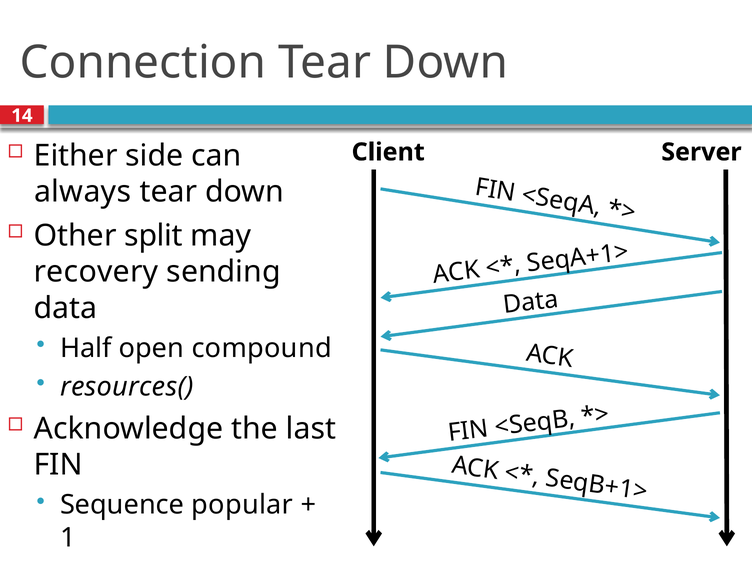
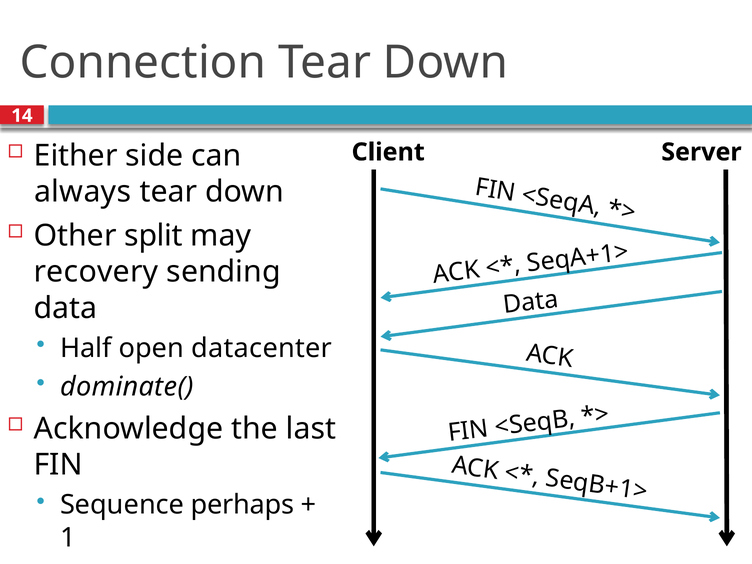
compound: compound -> datacenter
resources(: resources( -> dominate(
popular: popular -> perhaps
